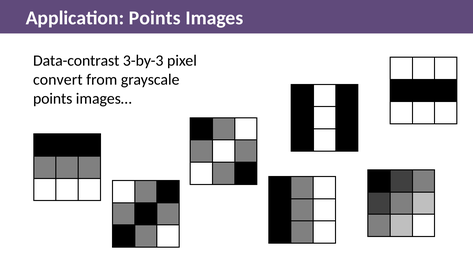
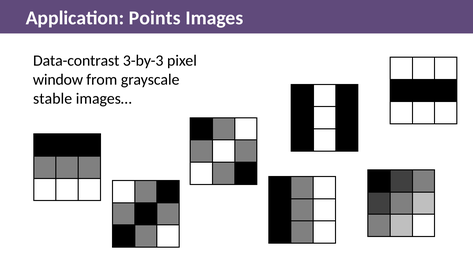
convert: convert -> window
points at (53, 99): points -> stable
